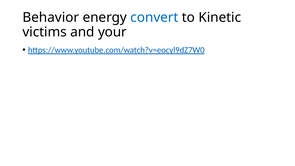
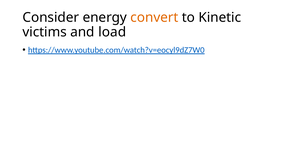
Behavior: Behavior -> Consider
convert colour: blue -> orange
your: your -> load
